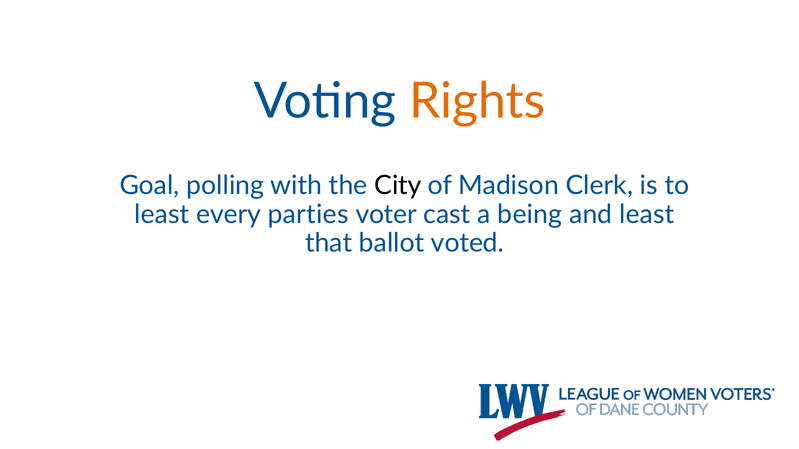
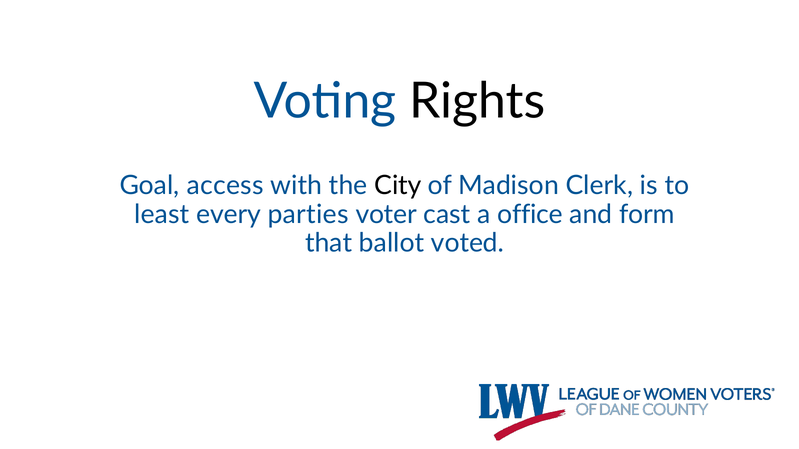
Rights colour: orange -> black
polling: polling -> access
being: being -> office
and least: least -> form
